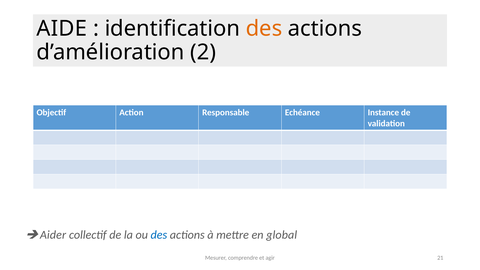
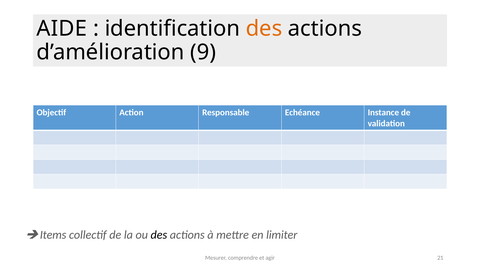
2: 2 -> 9
Aider: Aider -> Items
des at (159, 235) colour: blue -> black
global: global -> limiter
